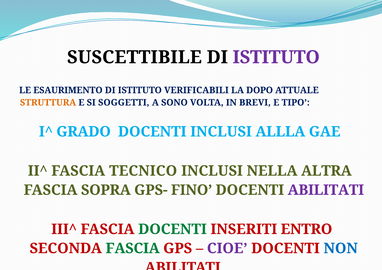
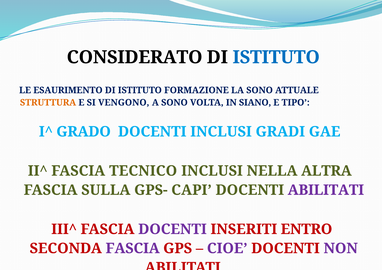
SUSCETTIBILE: SUSCETTIBILE -> CONSIDERATO
ISTITUTO at (276, 57) colour: purple -> blue
VERIFICABILI: VERIFICABILI -> FORMAZIONE
LA DOPO: DOPO -> SONO
SOGGETTI: SOGGETTI -> VENGONO
BREVI: BREVI -> SIANO
ALLLA: ALLLA -> GRADI
SOPRA: SOPRA -> SULLA
FINO: FINO -> CAPI
DOCENTI at (172, 229) colour: green -> purple
FASCIA at (133, 249) colour: green -> purple
NON colour: blue -> purple
